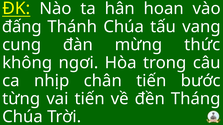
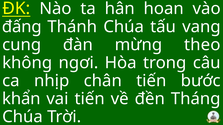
thức: thức -> theo
từng: từng -> khẩn
